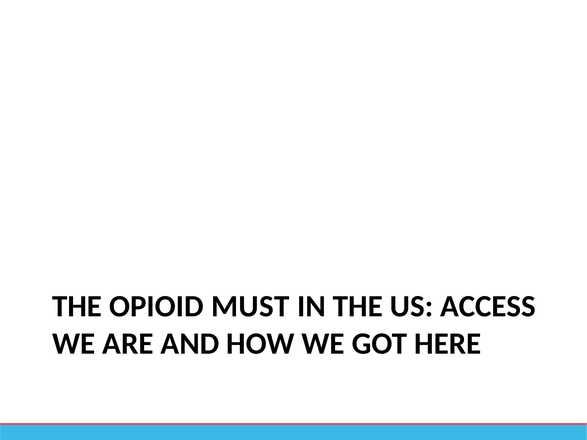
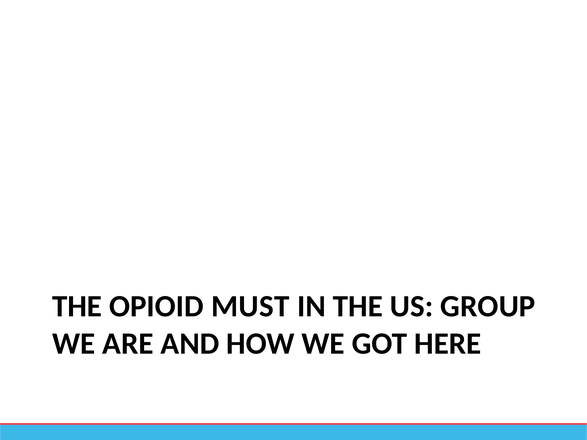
ACCESS: ACCESS -> GROUP
